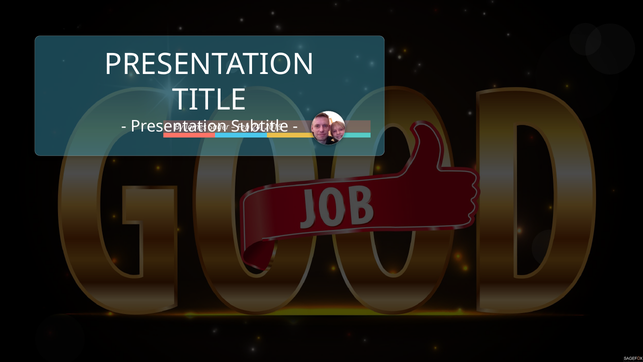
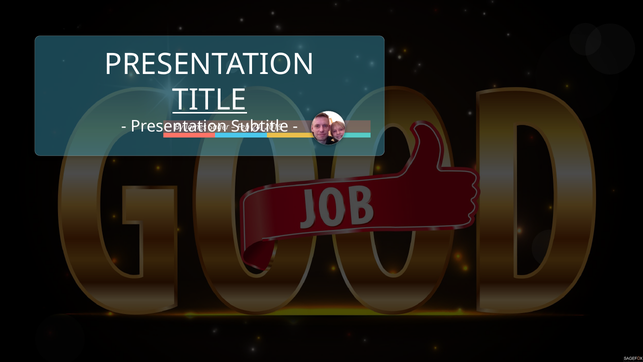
TITLE underline: none -> present
